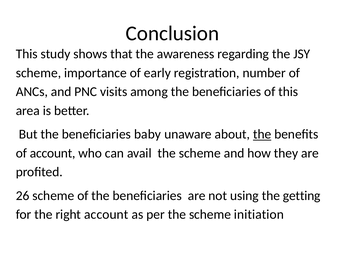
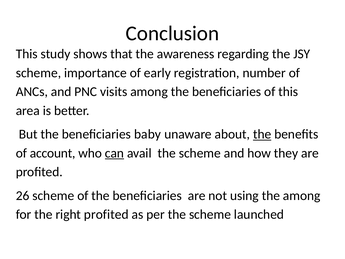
can underline: none -> present
the getting: getting -> among
right account: account -> profited
initiation: initiation -> launched
